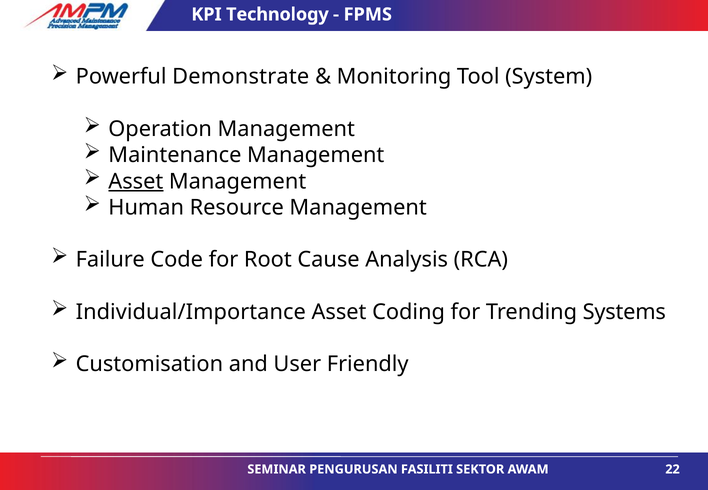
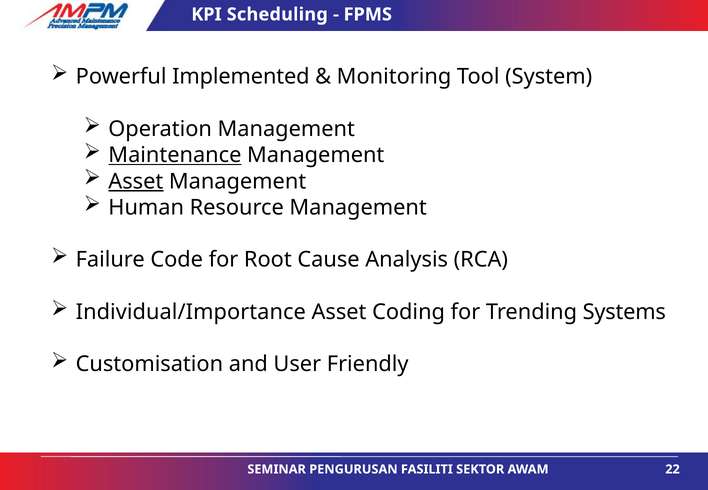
Technology: Technology -> Scheduling
Demonstrate: Demonstrate -> Implemented
Maintenance underline: none -> present
